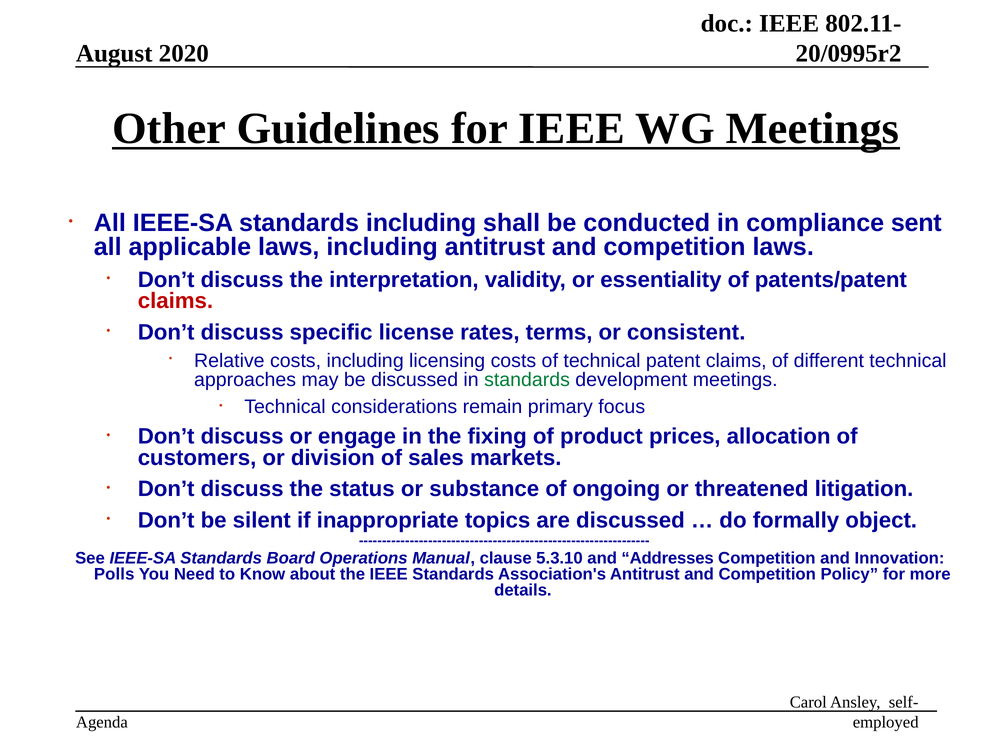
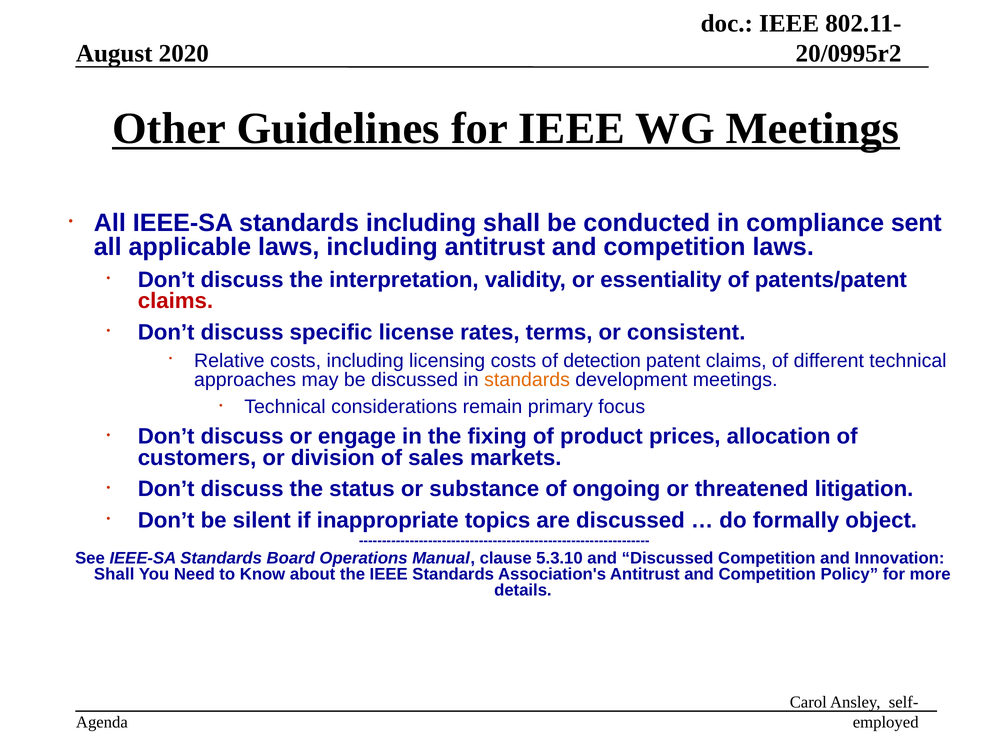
of technical: technical -> detection
standards at (527, 380) colour: green -> orange
and Addresses: Addresses -> Discussed
Polls at (114, 574): Polls -> Shall
